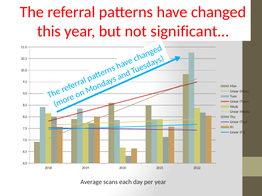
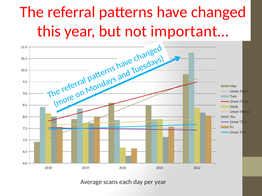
significant…: significant… -> important…
